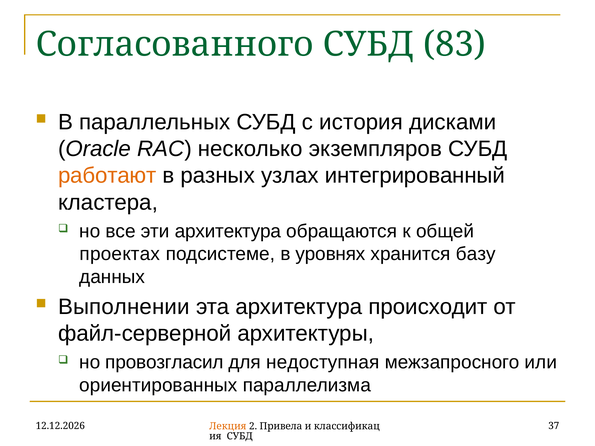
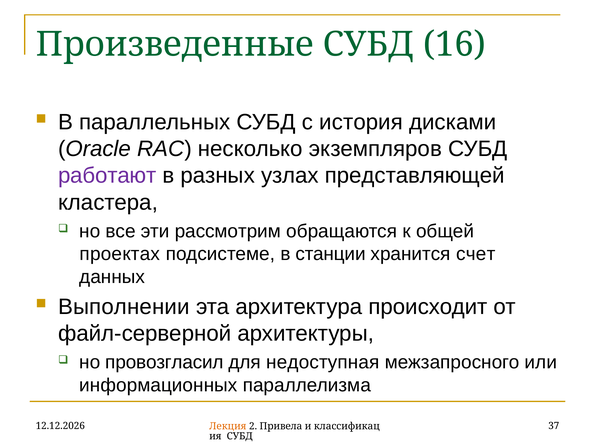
Согласованного: Согласованного -> Произведенные
83: 83 -> 16
работают colour: orange -> purple
интегрированный: интегрированный -> представляющей
эти архитектура: архитектура -> рассмотрим
уровнях: уровнях -> станции
базу: базу -> счет
ориентированных: ориентированных -> информационных
